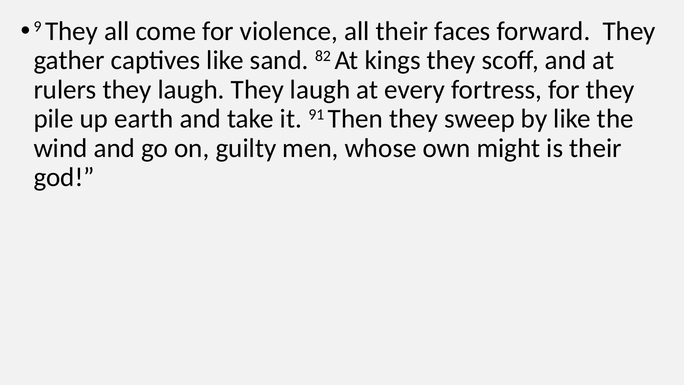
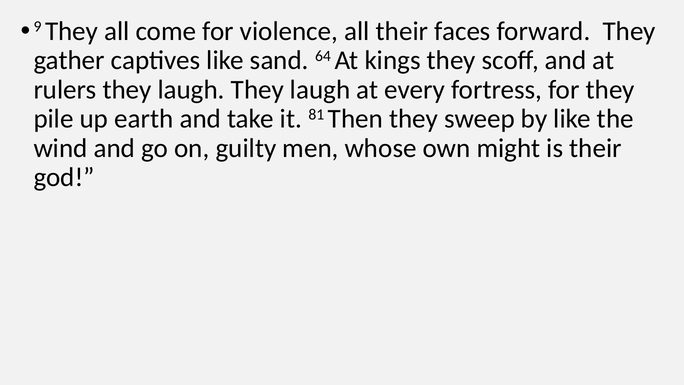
82: 82 -> 64
91: 91 -> 81
